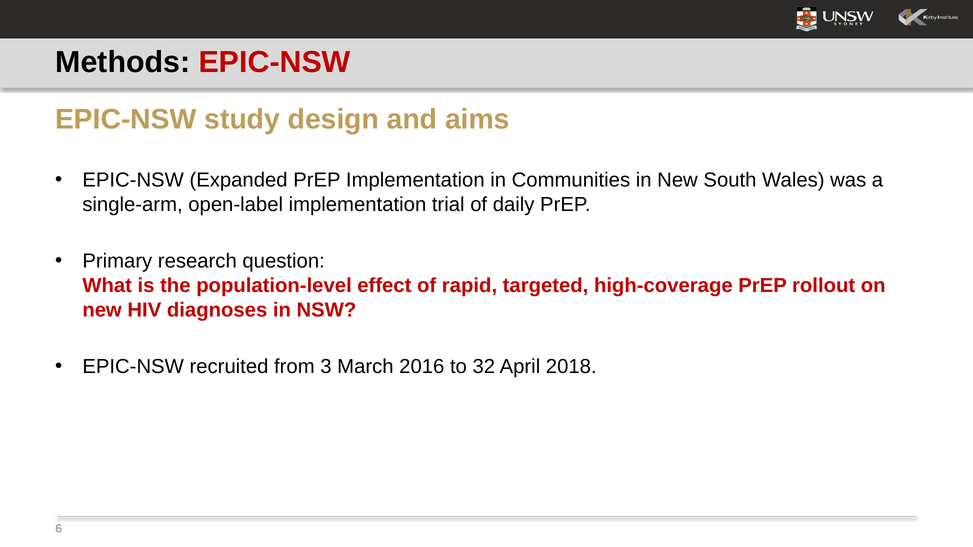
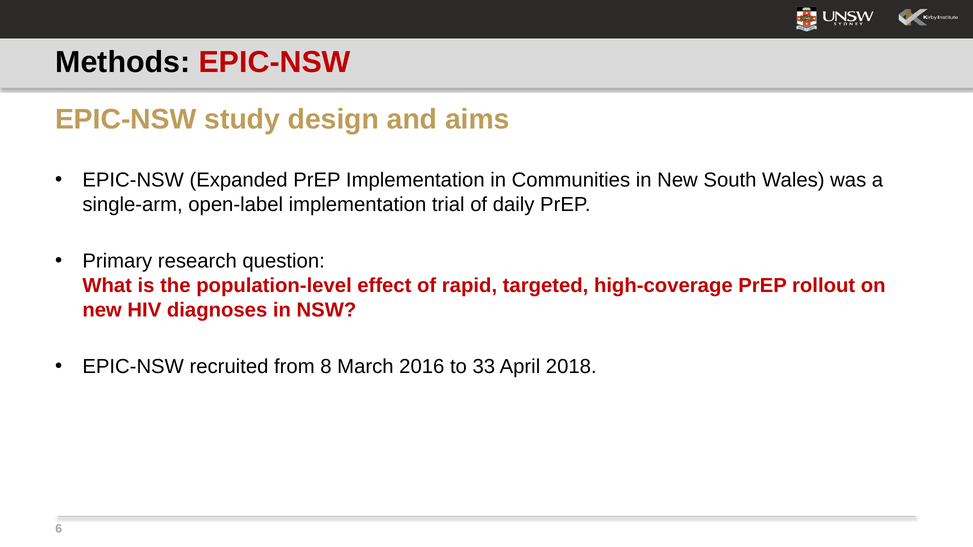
3: 3 -> 8
32: 32 -> 33
